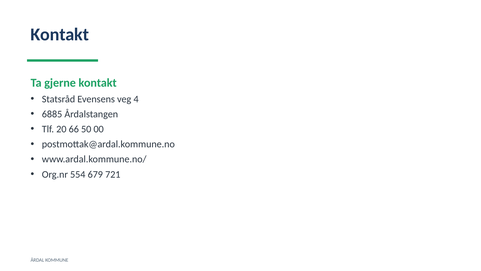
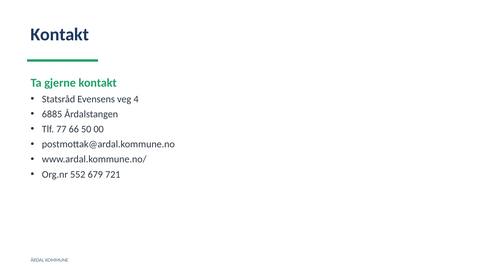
20: 20 -> 77
554: 554 -> 552
